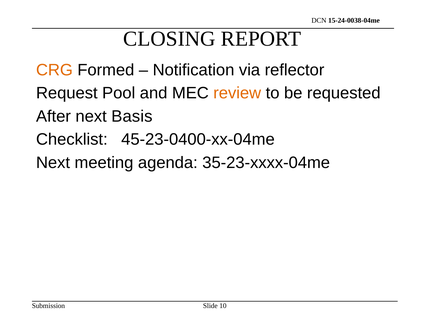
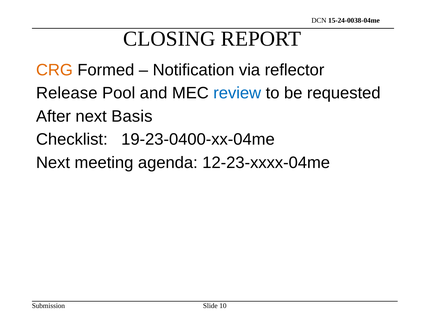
Request: Request -> Release
review colour: orange -> blue
45-23-0400-xx-04me: 45-23-0400-xx-04me -> 19-23-0400-xx-04me
35-23-xxxx-04me: 35-23-xxxx-04me -> 12-23-xxxx-04me
